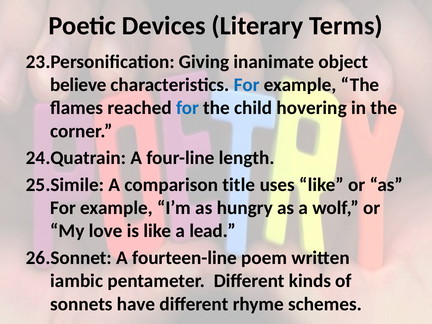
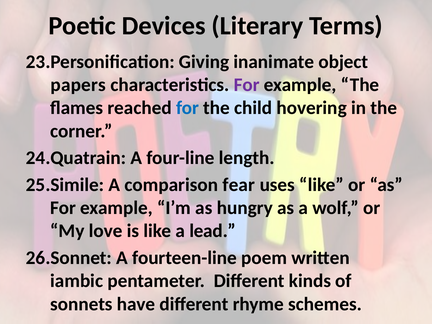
believe: believe -> papers
For at (247, 85) colour: blue -> purple
title: title -> fear
